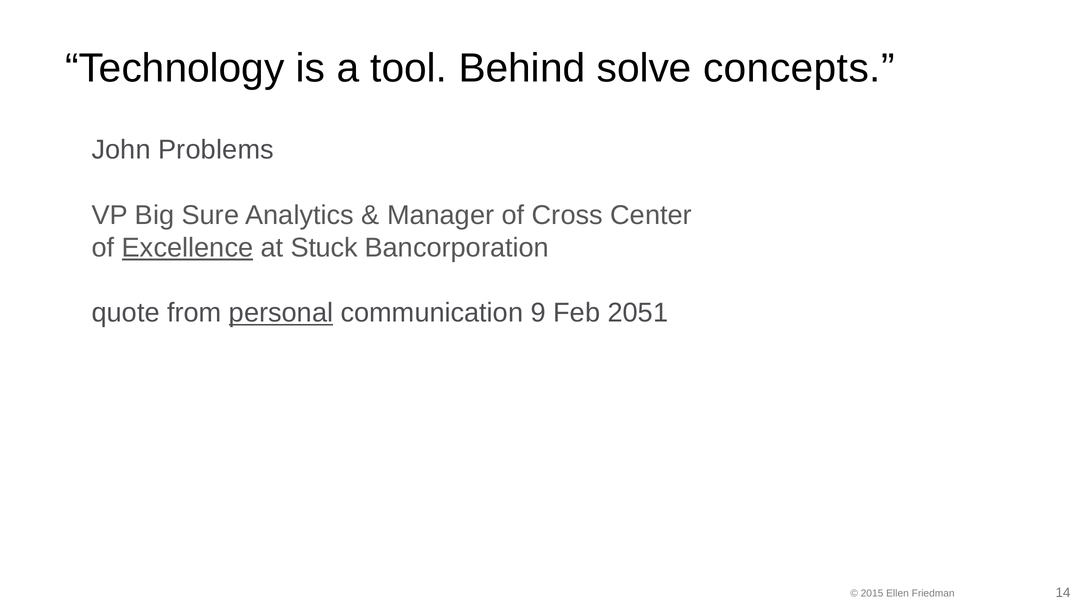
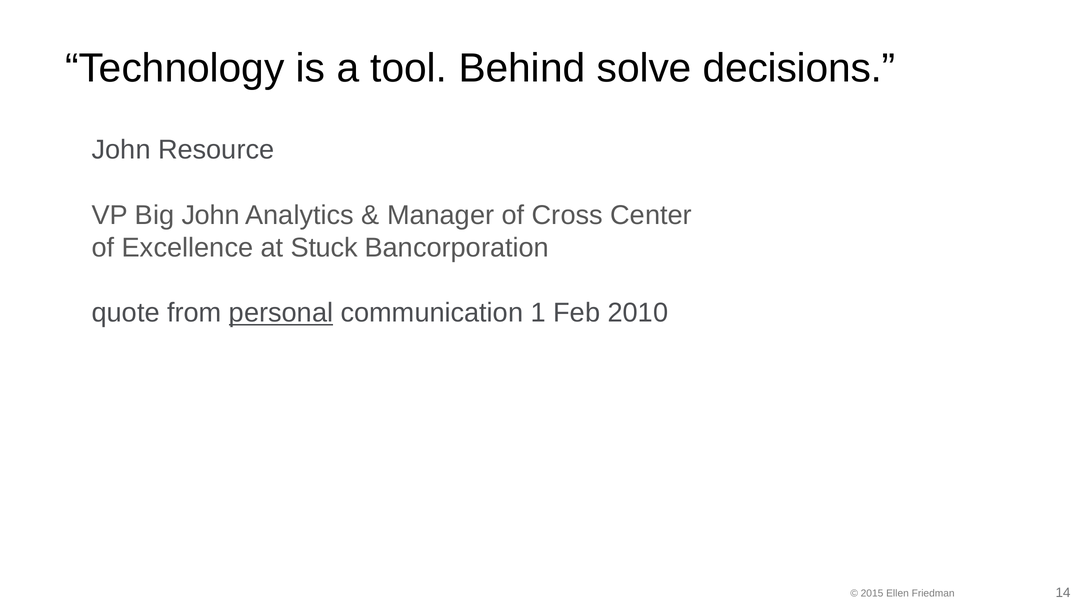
concepts: concepts -> decisions
Problems: Problems -> Resource
Big Sure: Sure -> John
Excellence underline: present -> none
9: 9 -> 1
2051: 2051 -> 2010
